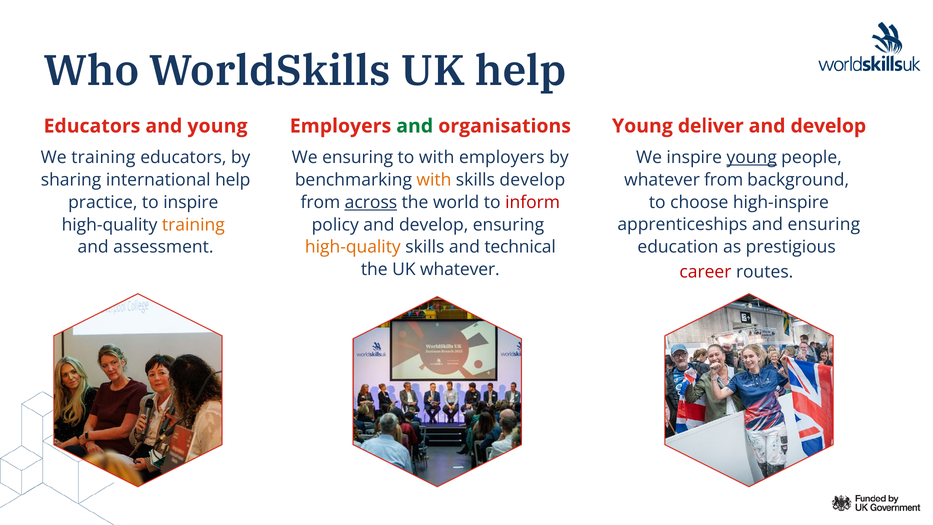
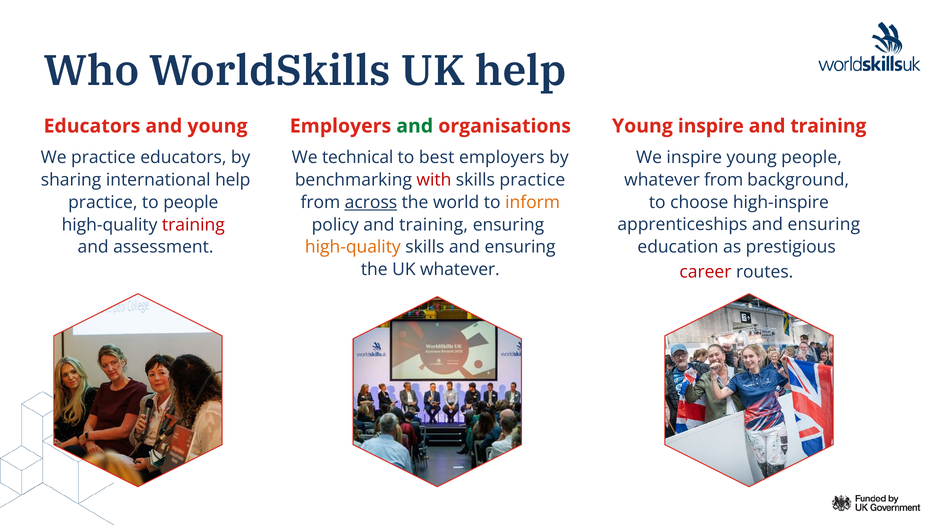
Young deliver: deliver -> inspire
develop at (828, 126): develop -> training
We training: training -> practice
We ensuring: ensuring -> technical
to with: with -> best
young at (752, 157) underline: present -> none
with at (434, 180) colour: orange -> red
skills develop: develop -> practice
to inspire: inspire -> people
inform colour: red -> orange
training at (193, 225) colour: orange -> red
policy and develop: develop -> training
skills and technical: technical -> ensuring
